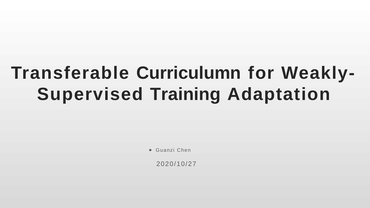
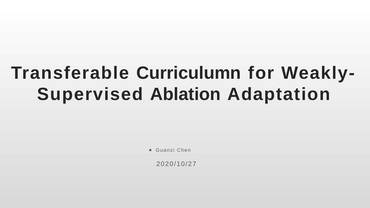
Training: Training -> Ablation
